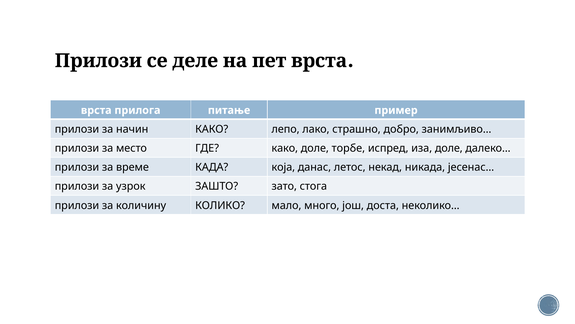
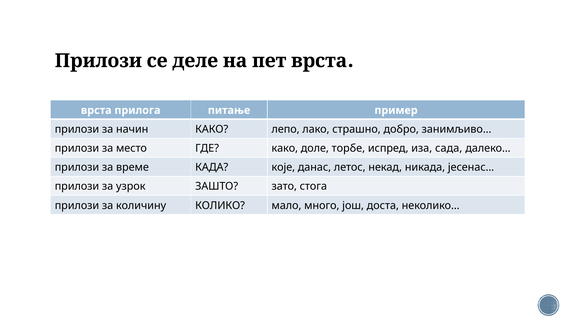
иза доле: доле -> сада
која: која -> које
